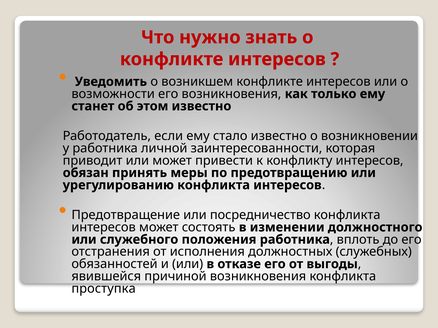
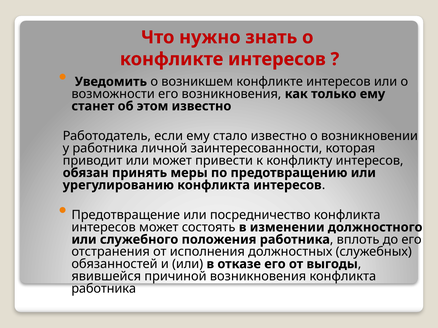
проступка at (104, 289): проступка -> работника
